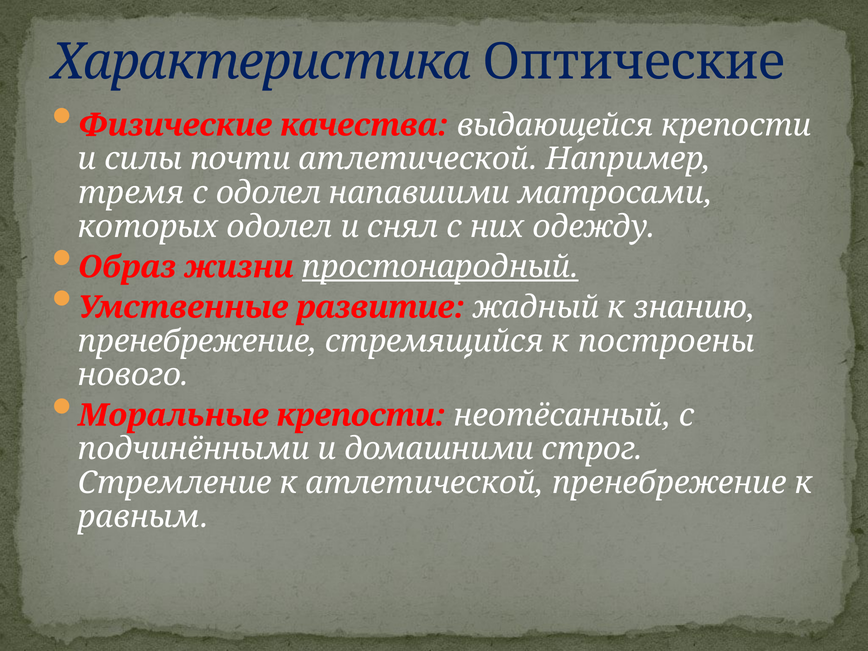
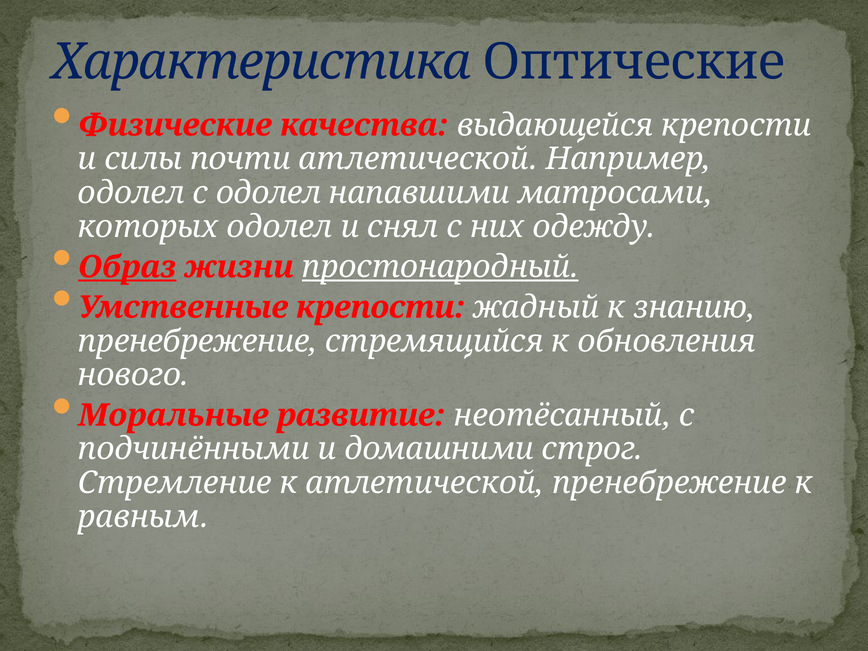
тремя at (131, 193): тремя -> одолел
Образ underline: none -> present
Умственные развитие: развитие -> крепости
построены: построены -> обновления
Моральные крепости: крепости -> развитие
